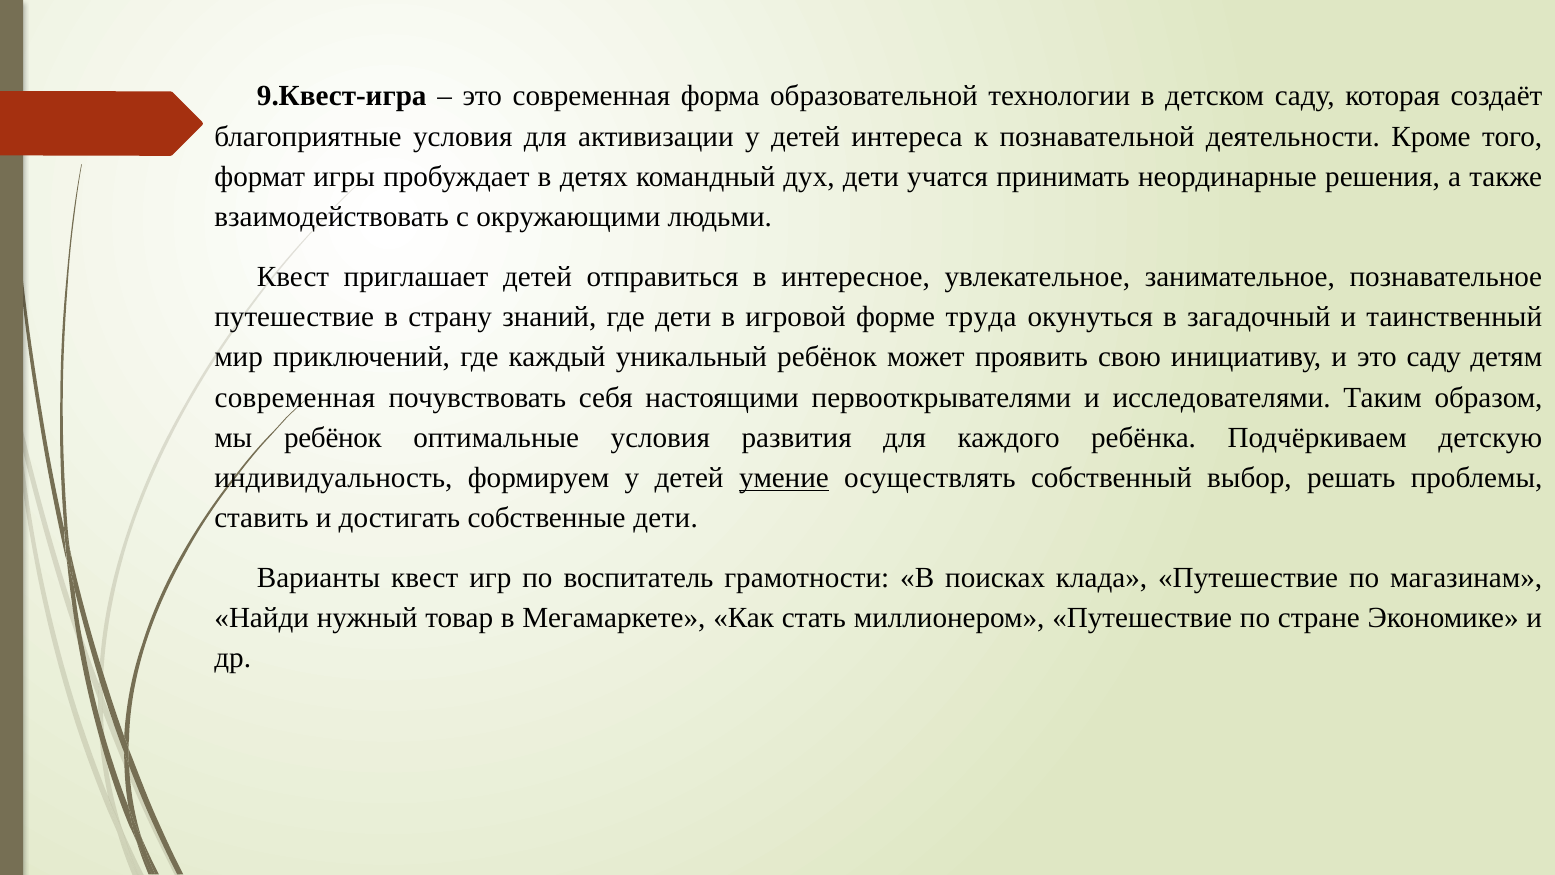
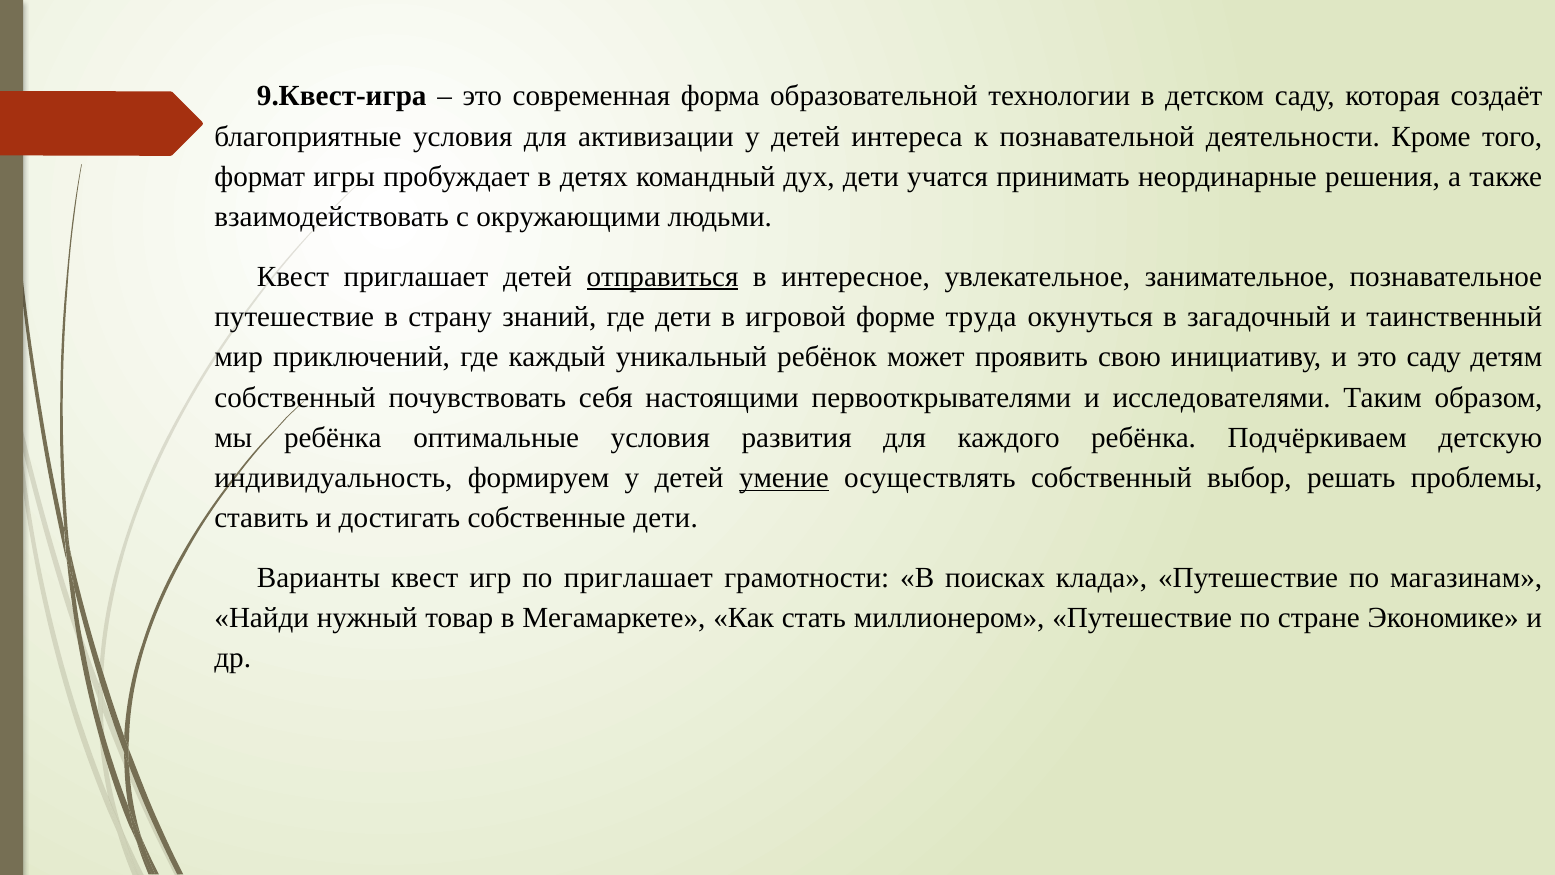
отправиться underline: none -> present
современная at (295, 397): современная -> собственный
мы ребёнок: ребёнок -> ребёнка
по воспитатель: воспитатель -> приглашает
